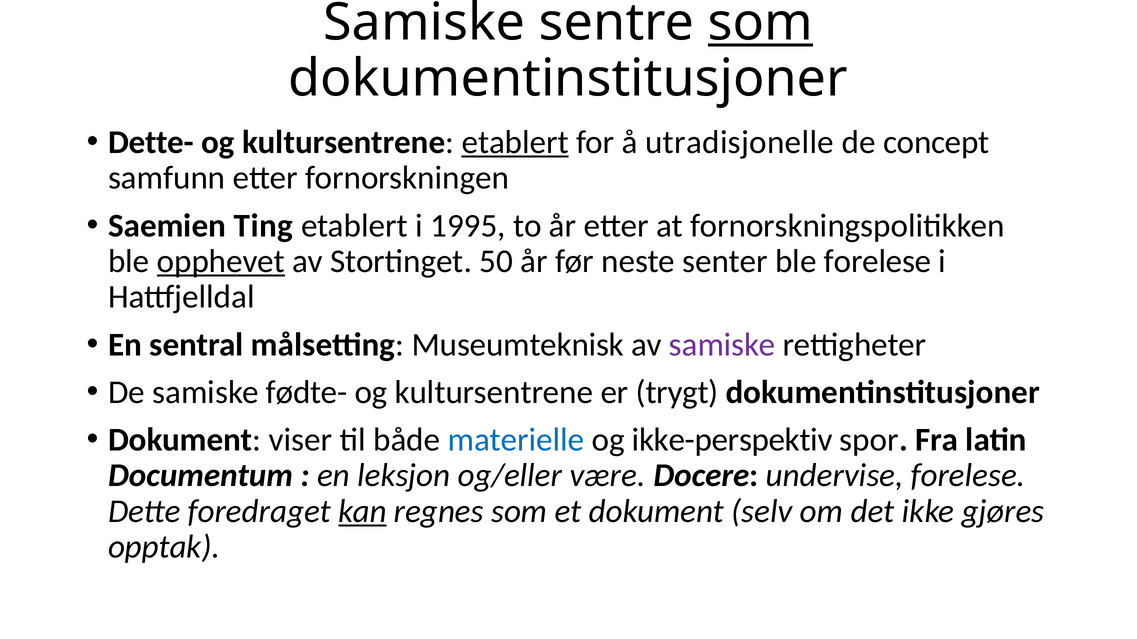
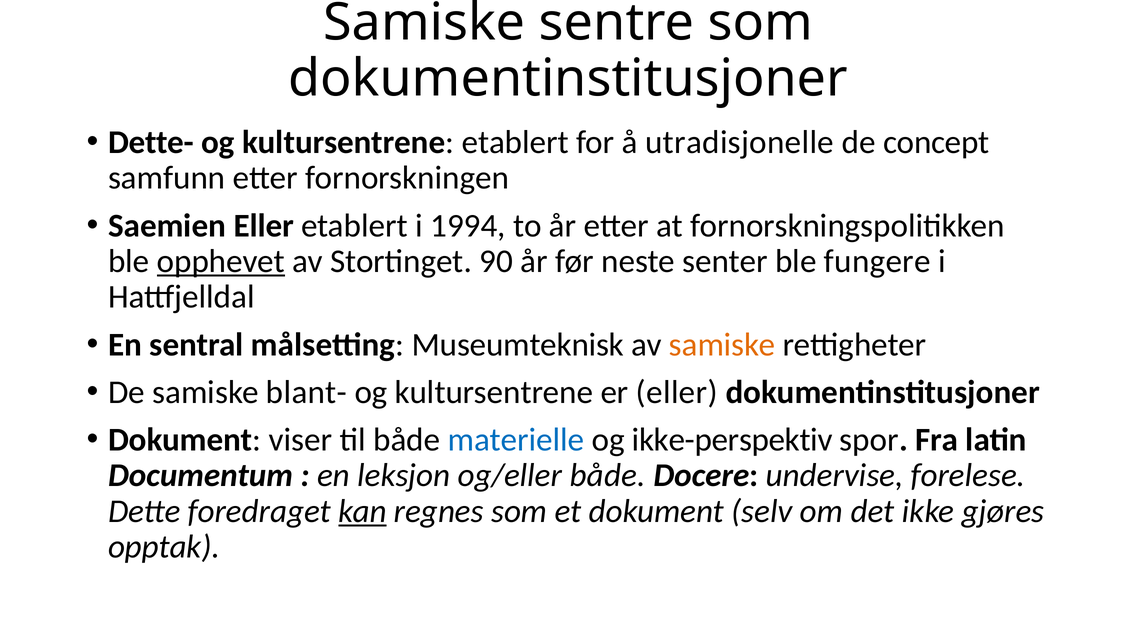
som at (760, 23) underline: present -> none
etablert at (515, 142) underline: present -> none
Saemien Ting: Ting -> Eller
1995: 1995 -> 1994
50: 50 -> 90
ble forelese: forelese -> fungere
samiske at (722, 345) colour: purple -> orange
fødte-: fødte- -> blant-
er trygt: trygt -> eller
og/eller være: være -> både
